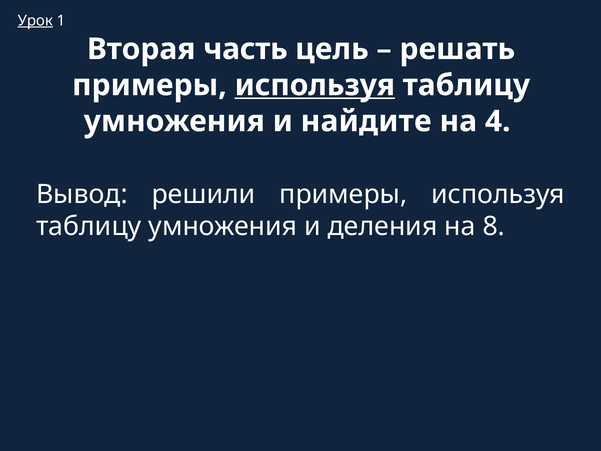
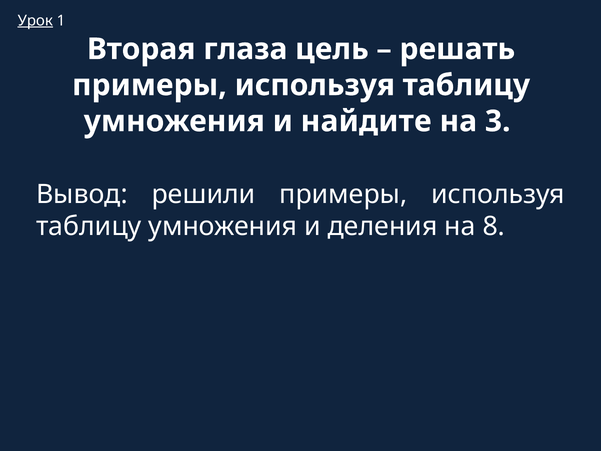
часть: часть -> глаза
используя at (315, 85) underline: present -> none
4: 4 -> 3
